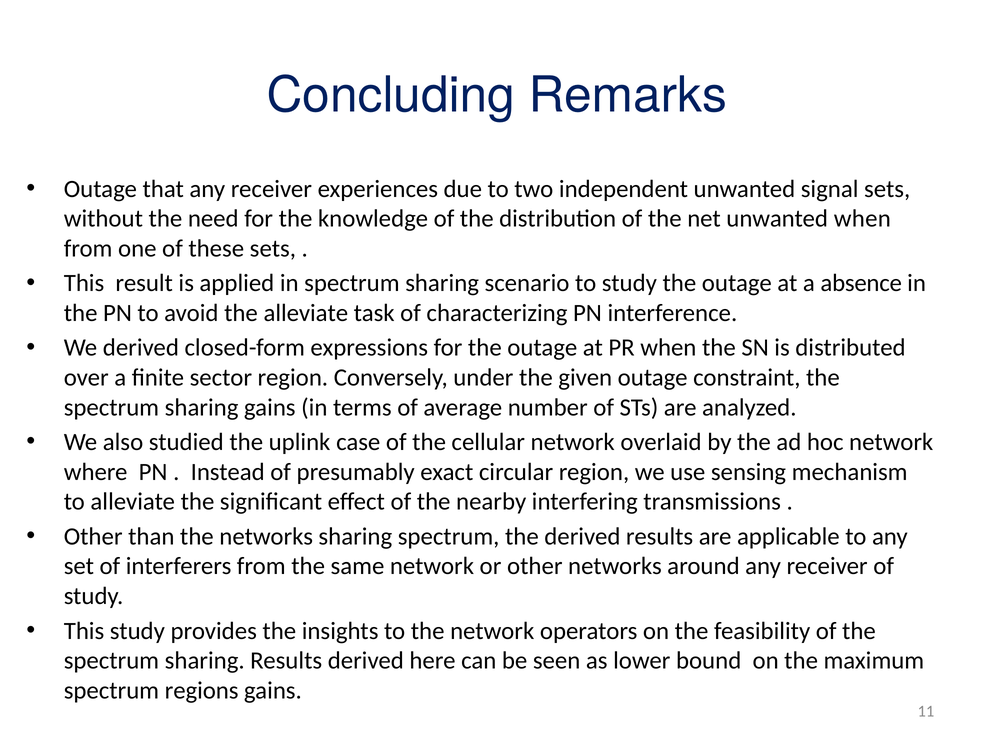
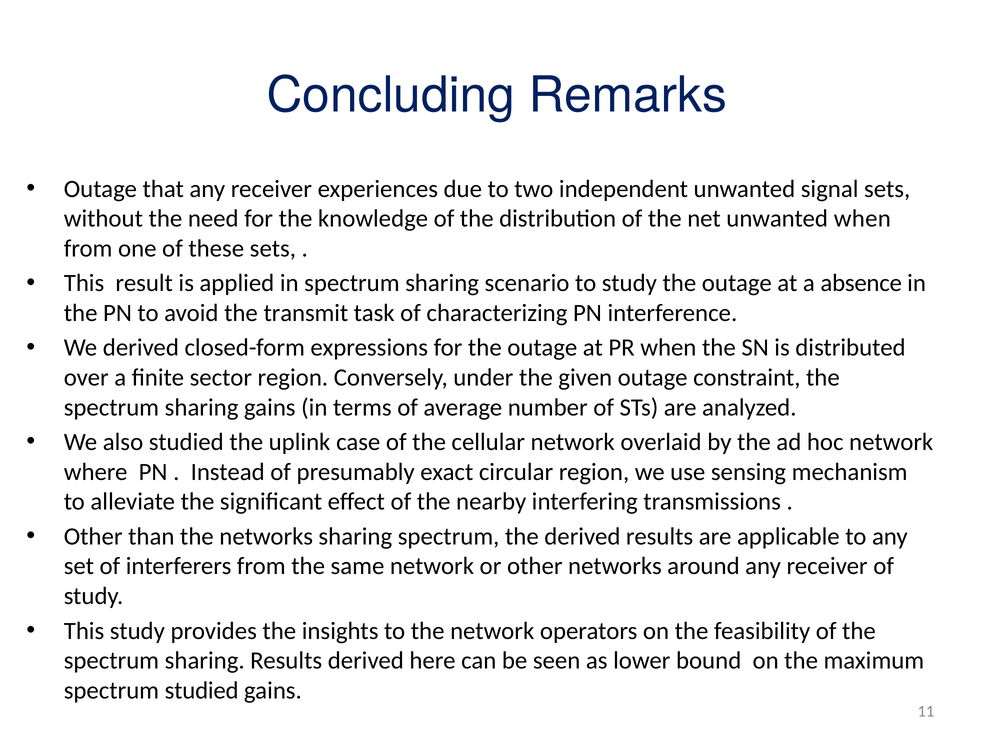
the alleviate: alleviate -> transmit
spectrum regions: regions -> studied
